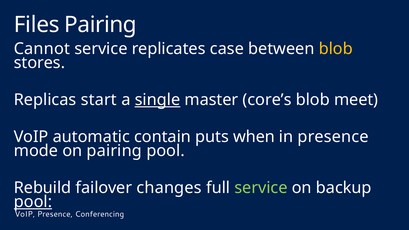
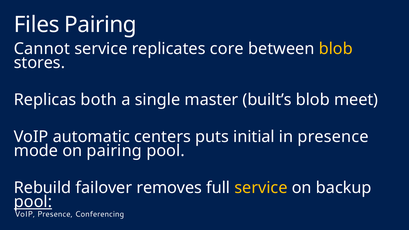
case: case -> core
start: start -> both
single underline: present -> none
core’s: core’s -> built’s
contain: contain -> centers
when: when -> initial
changes: changes -> removes
service at (261, 188) colour: light green -> yellow
